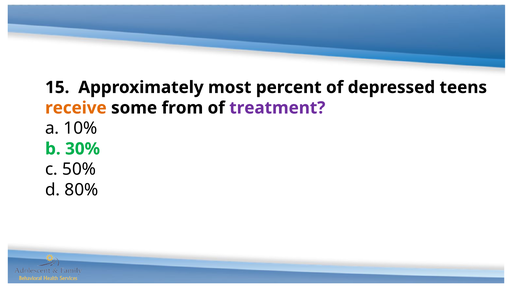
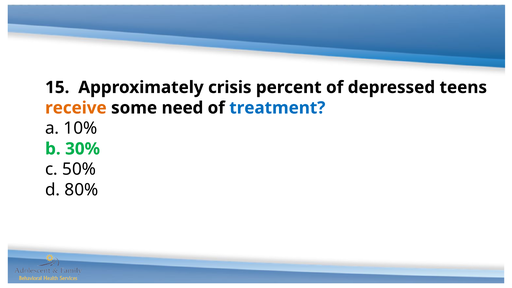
most: most -> crisis
from: from -> need
treatment colour: purple -> blue
